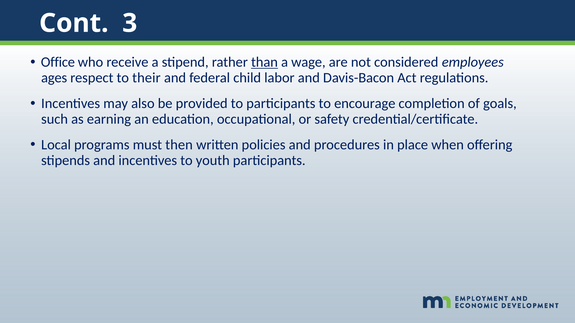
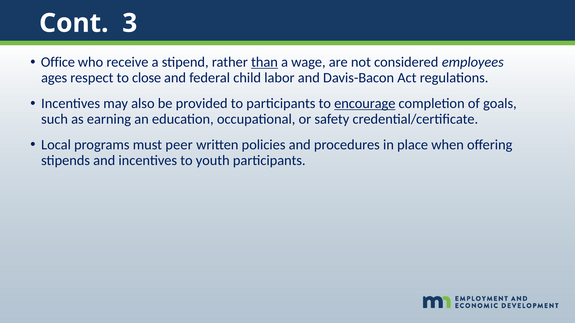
their: their -> close
encourage underline: none -> present
then: then -> peer
